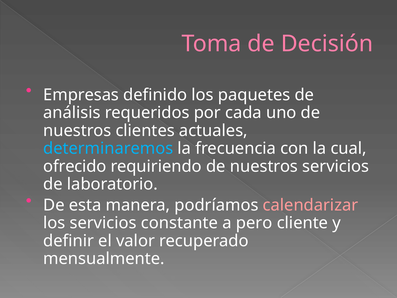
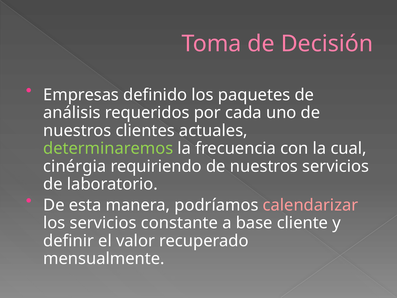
determinaremos colour: light blue -> light green
ofrecido: ofrecido -> cinérgia
pero: pero -> base
